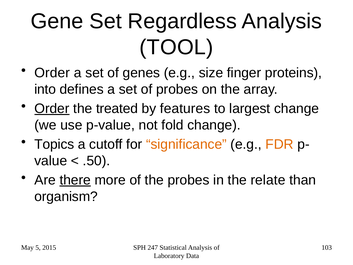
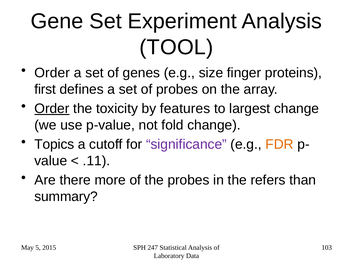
Regardless: Regardless -> Experiment
into: into -> first
treated: treated -> toxicity
significance colour: orange -> purple
.50: .50 -> .11
there underline: present -> none
relate: relate -> refers
organism: organism -> summary
